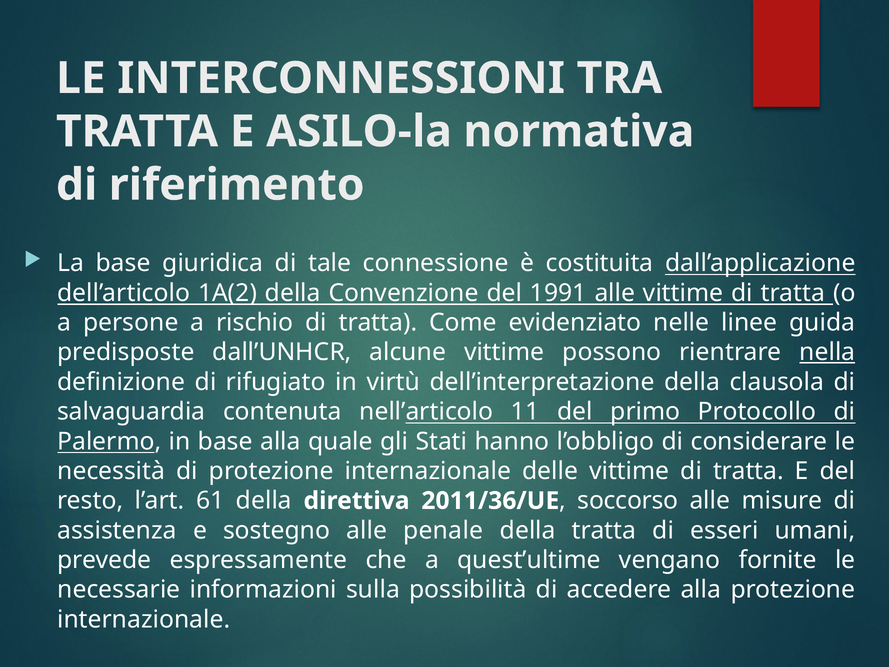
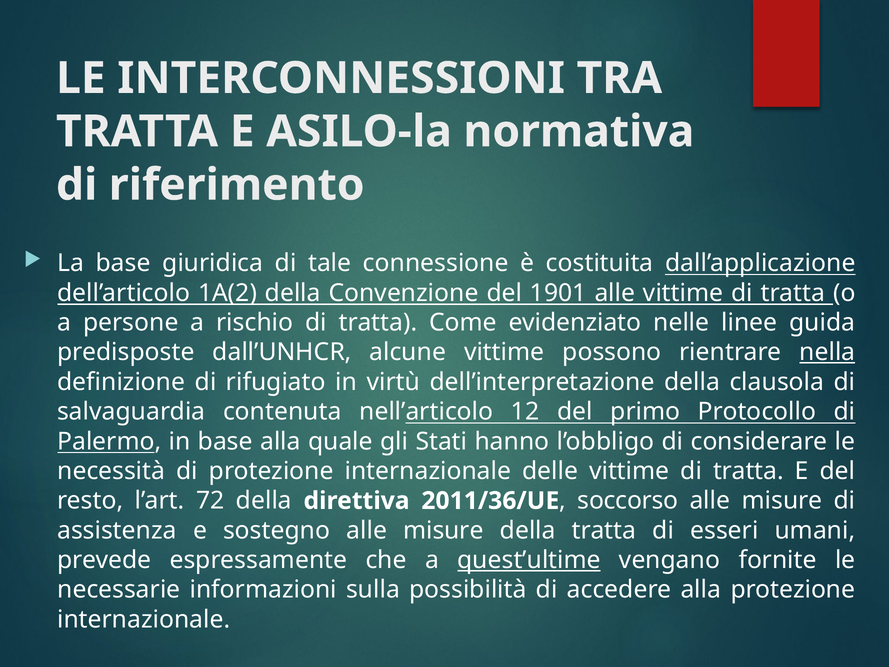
1991: 1991 -> 1901
11: 11 -> 12
61: 61 -> 72
sostegno alle penale: penale -> misure
quest’ultime underline: none -> present
